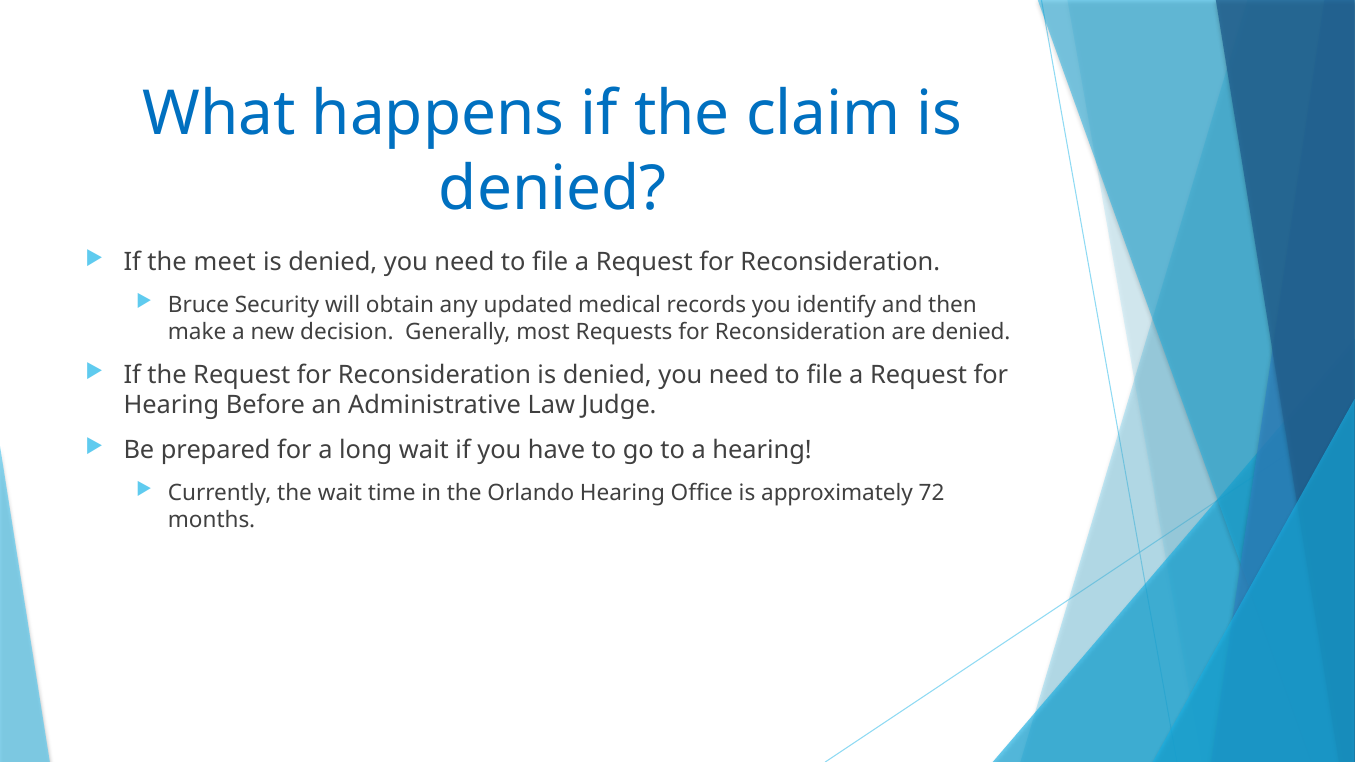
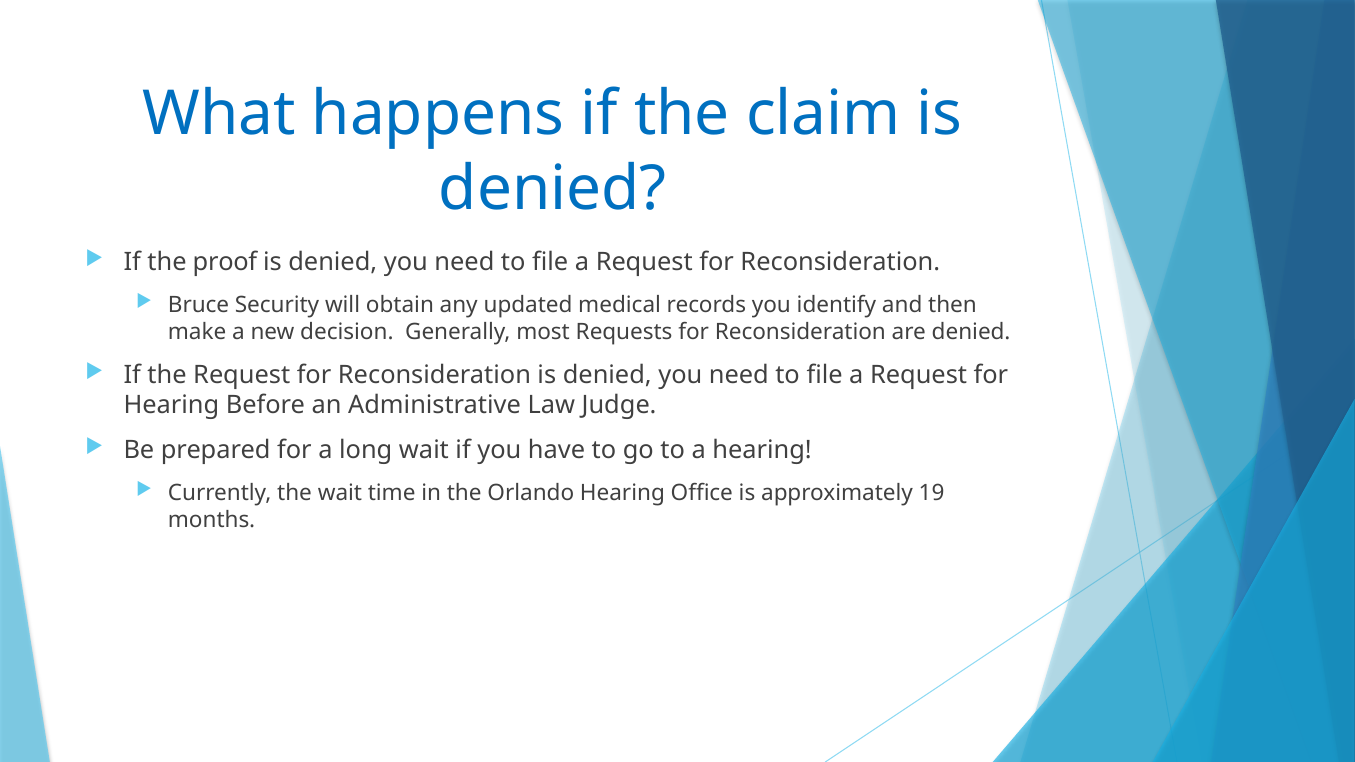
meet: meet -> proof
72: 72 -> 19
